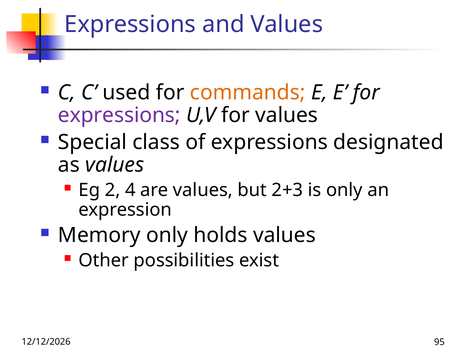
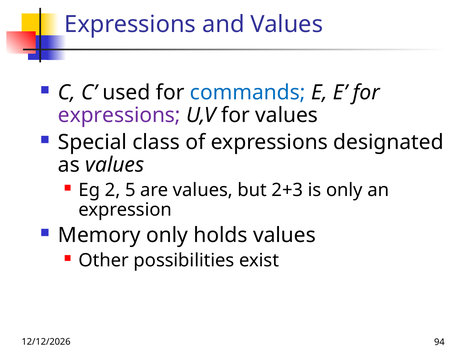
commands colour: orange -> blue
4: 4 -> 5
95: 95 -> 94
